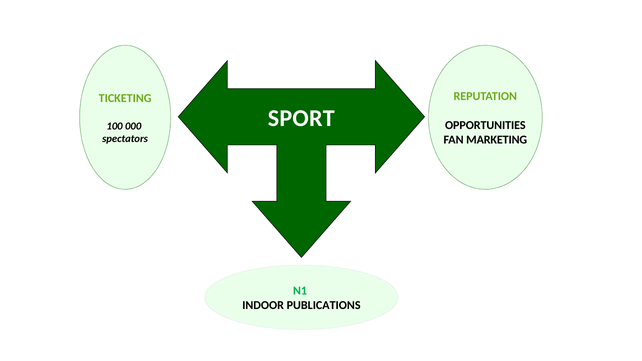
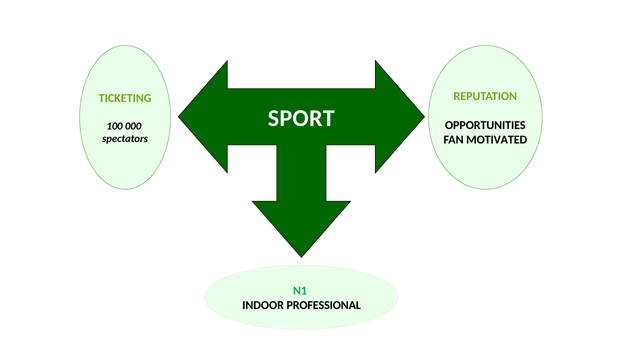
MARKETING: MARKETING -> MOTIVATED
PUBLICATIONS: PUBLICATIONS -> PROFESSIONAL
